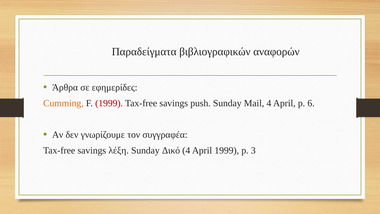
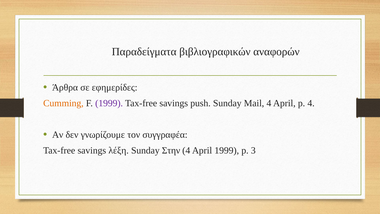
1999 at (109, 103) colour: red -> purple
p 6: 6 -> 4
Δικό: Δικό -> Στην
